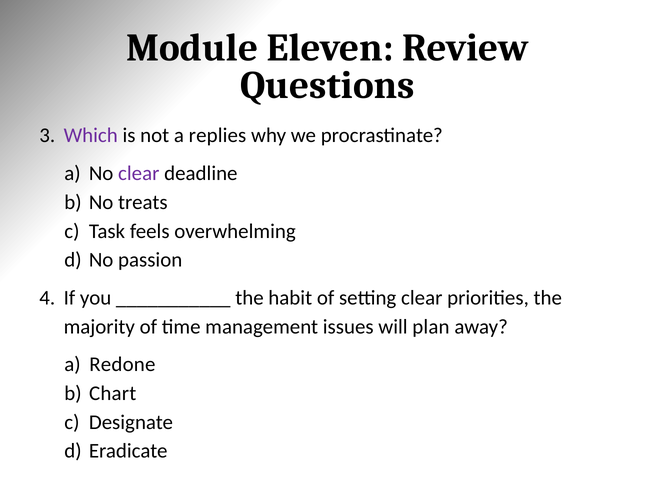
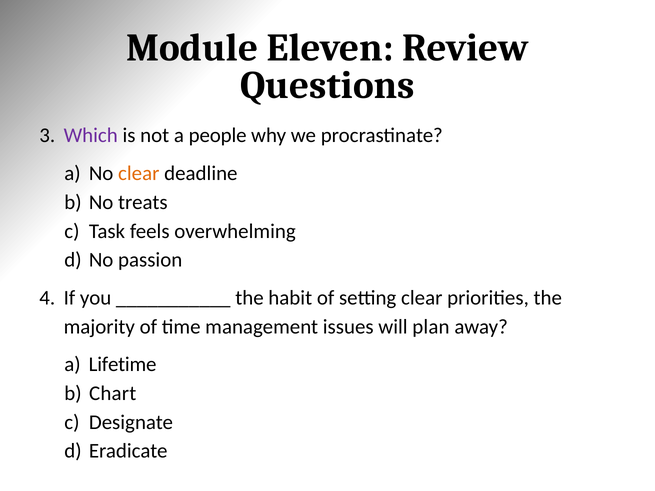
replies: replies -> people
clear at (139, 174) colour: purple -> orange
Redone: Redone -> Lifetime
